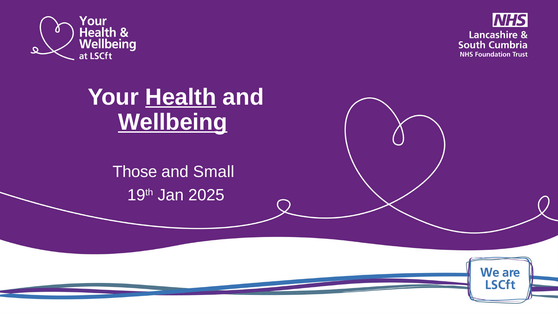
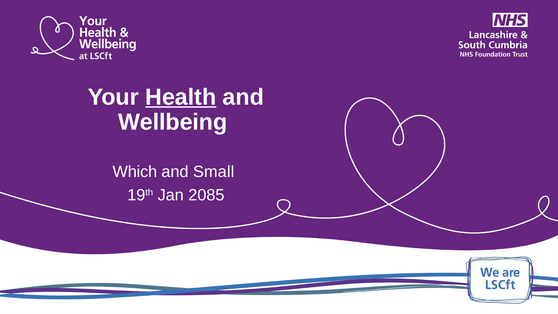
Wellbeing underline: present -> none
Those: Those -> Which
2025: 2025 -> 2085
